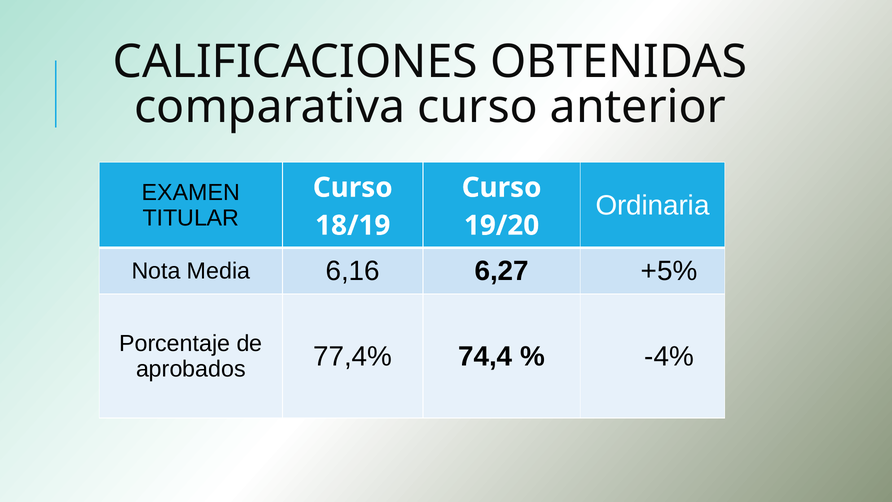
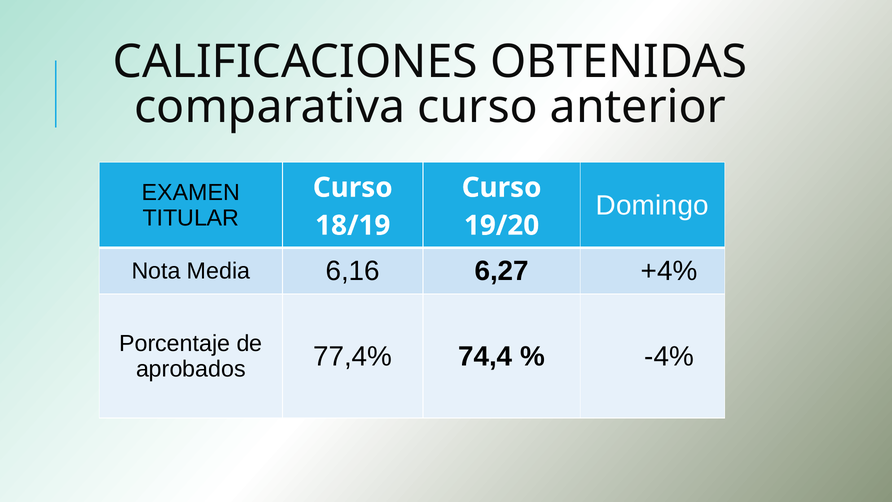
Ordinaria: Ordinaria -> Domingo
+5%: +5% -> +4%
